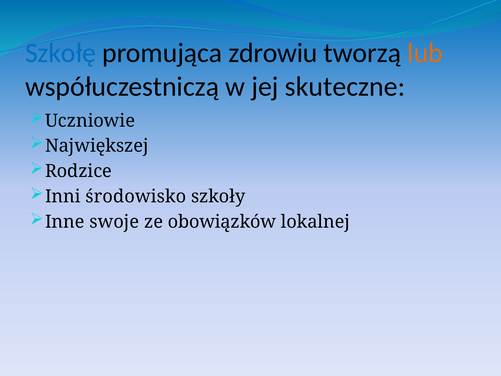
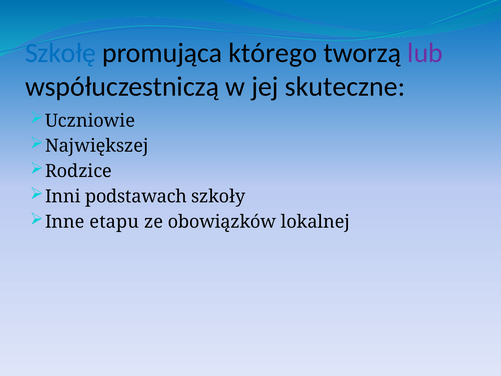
zdrowiu: zdrowiu -> którego
lub colour: orange -> purple
środowisko: środowisko -> podstawach
swoje: swoje -> etapu
